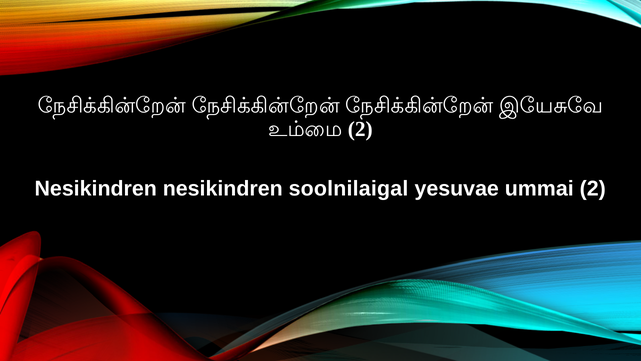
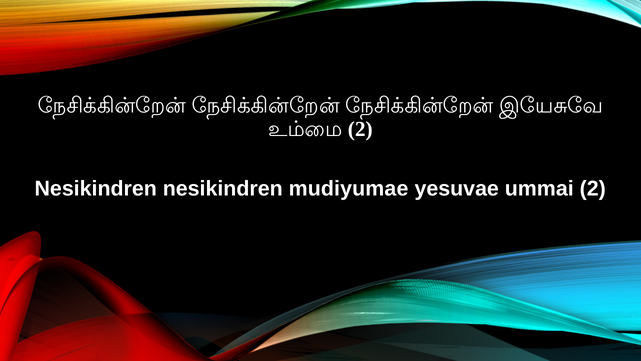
soolnilaigal: soolnilaigal -> mudiyumae
